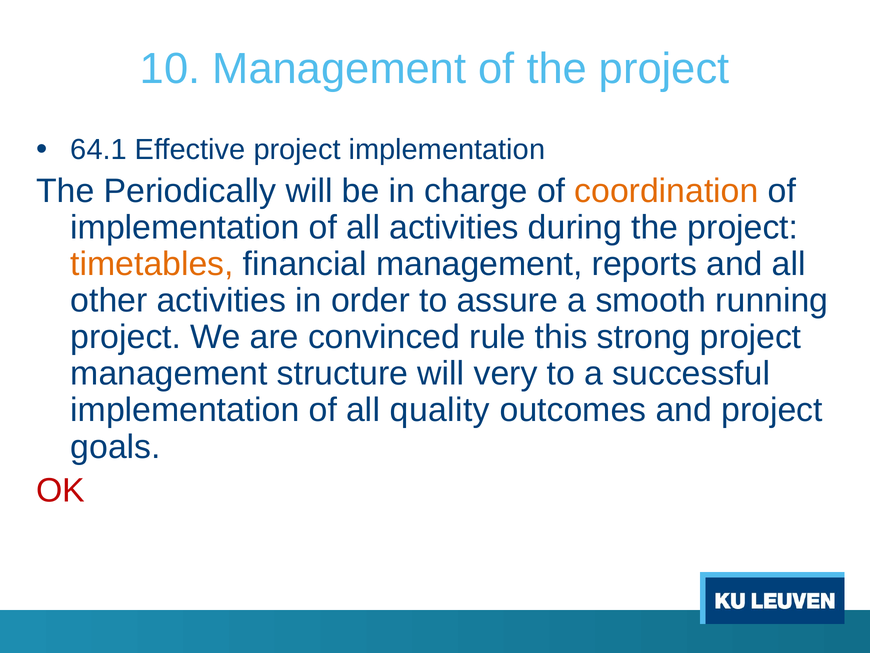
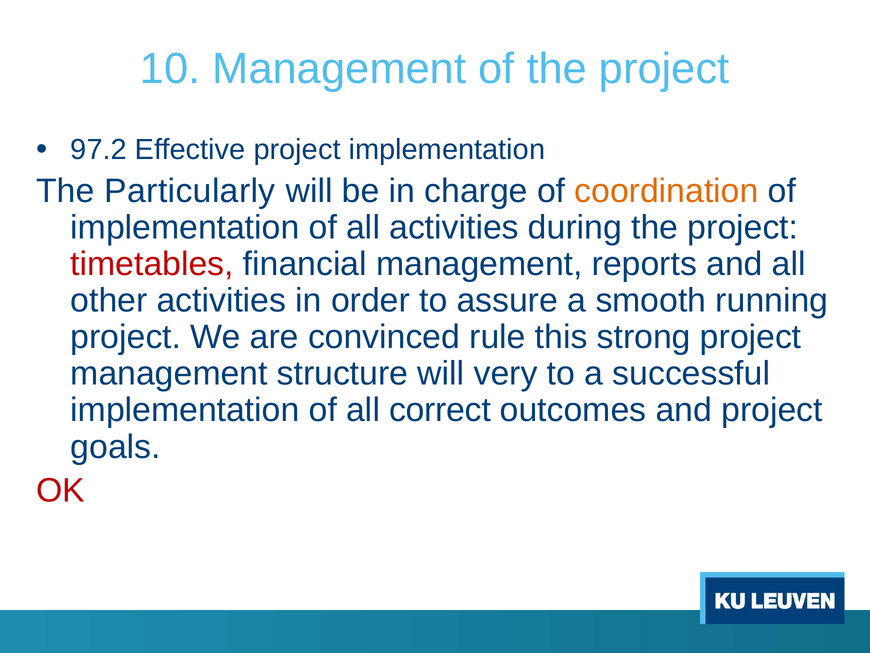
64.1: 64.1 -> 97.2
Periodically: Periodically -> Particularly
timetables colour: orange -> red
quality: quality -> correct
